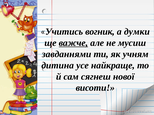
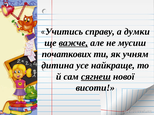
вогник: вогник -> справу
завданнями: завданнями -> початкових
сягнеш underline: none -> present
